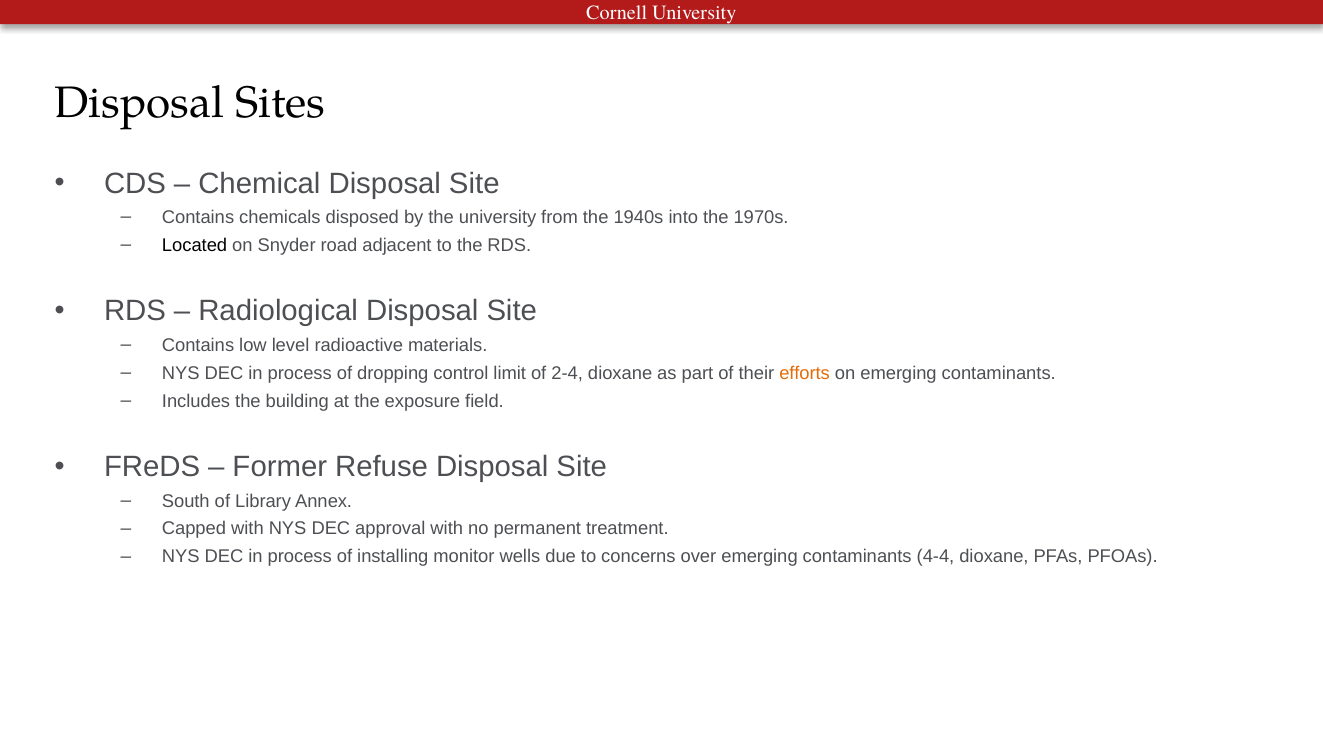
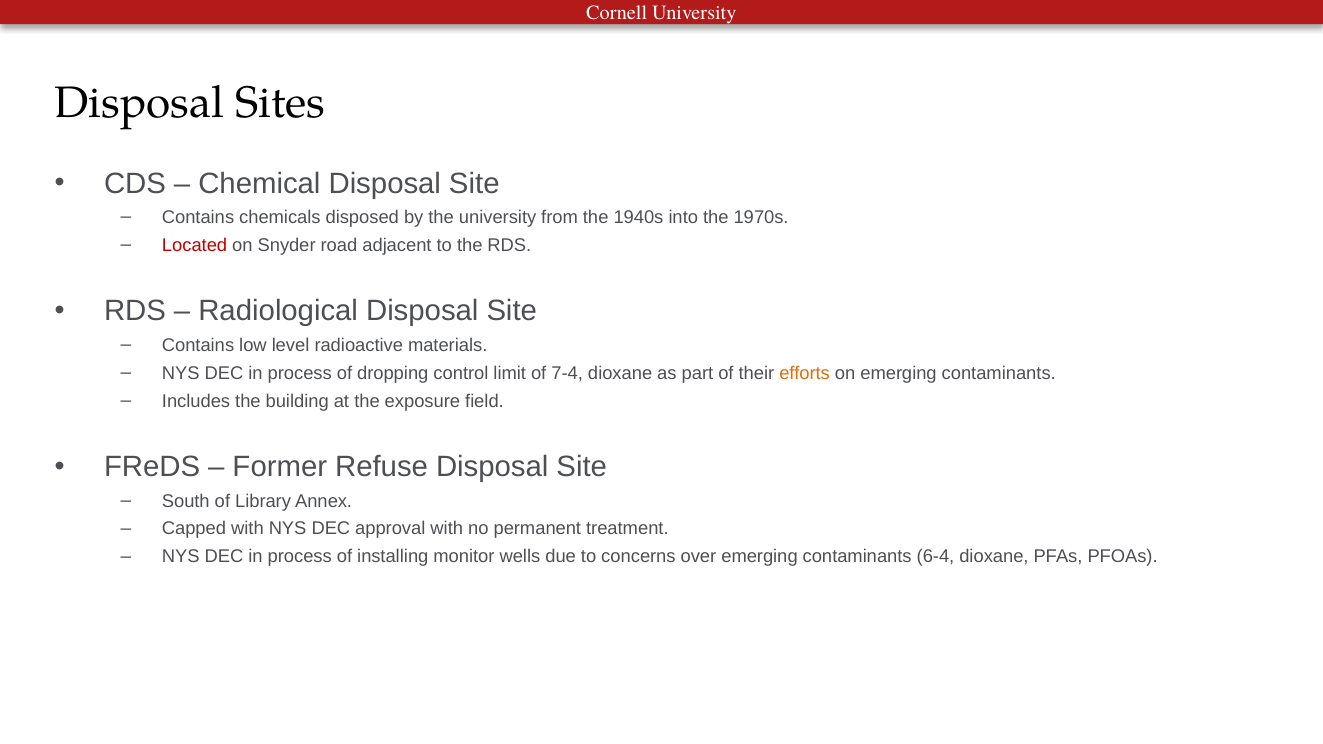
Located colour: black -> red
2-4: 2-4 -> 7-4
4-4: 4-4 -> 6-4
